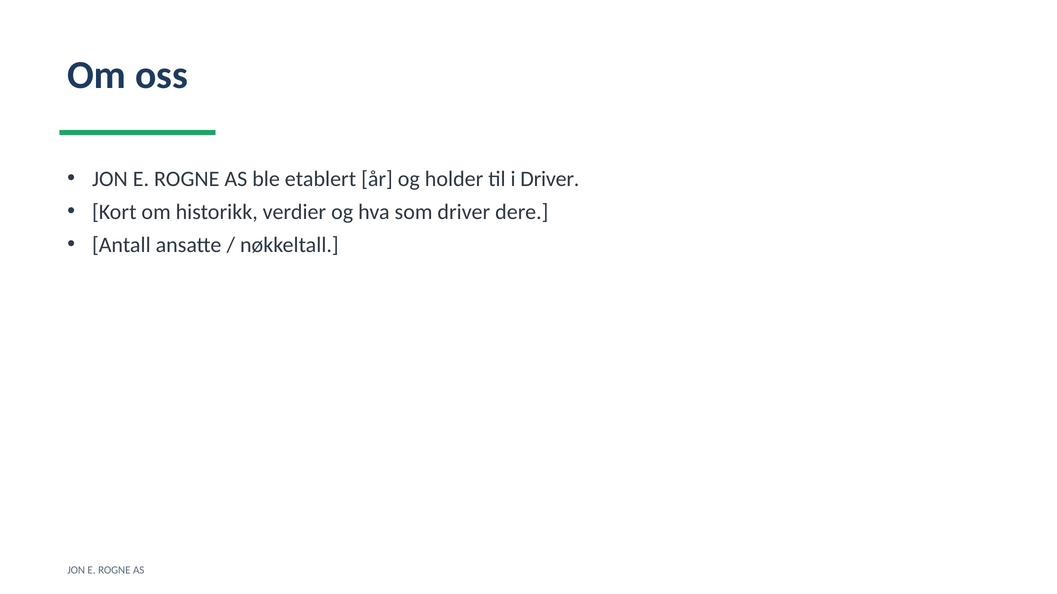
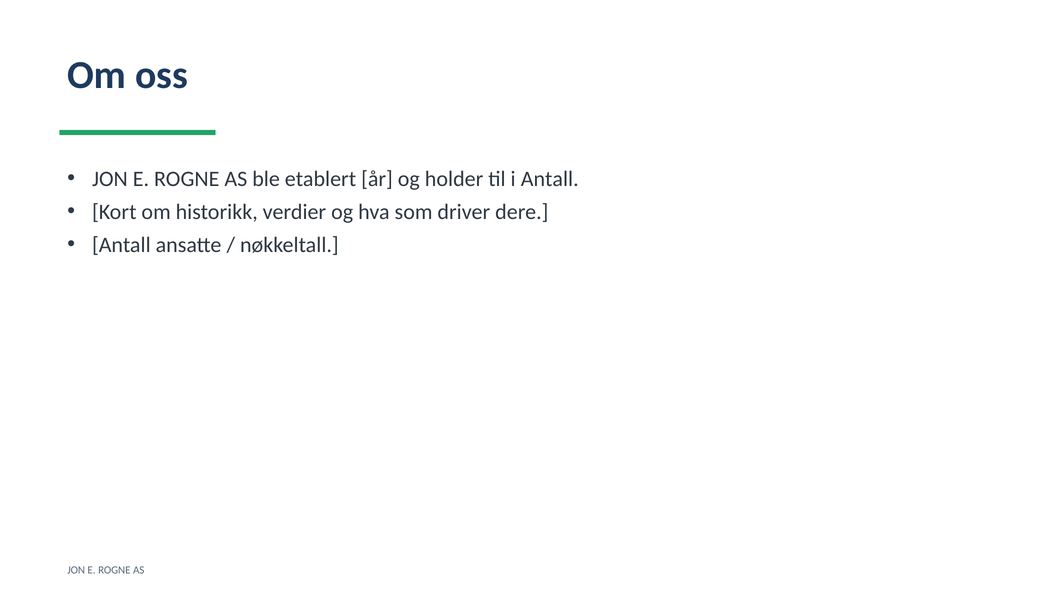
i Driver: Driver -> Antall
